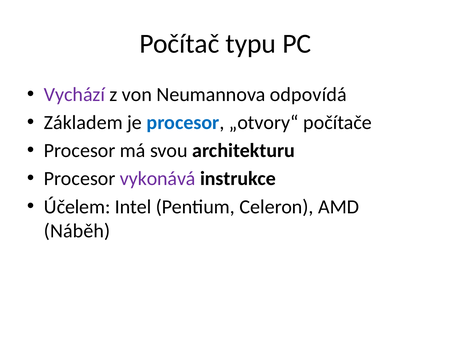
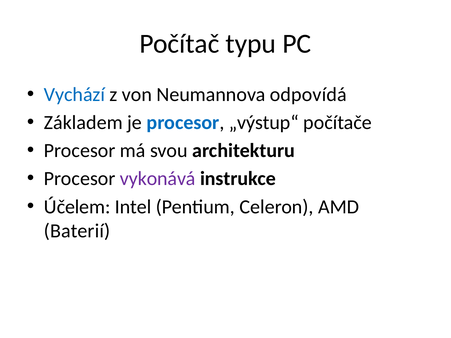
Vychází colour: purple -> blue
„otvory“: „otvory“ -> „výstup“
Náběh: Náběh -> Baterií
